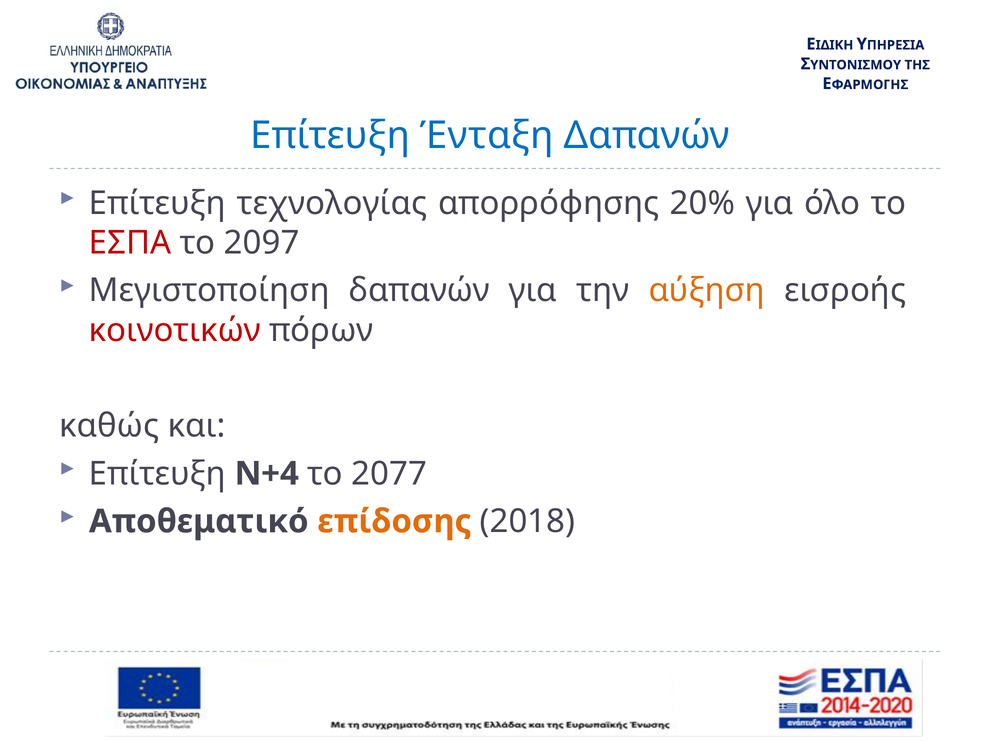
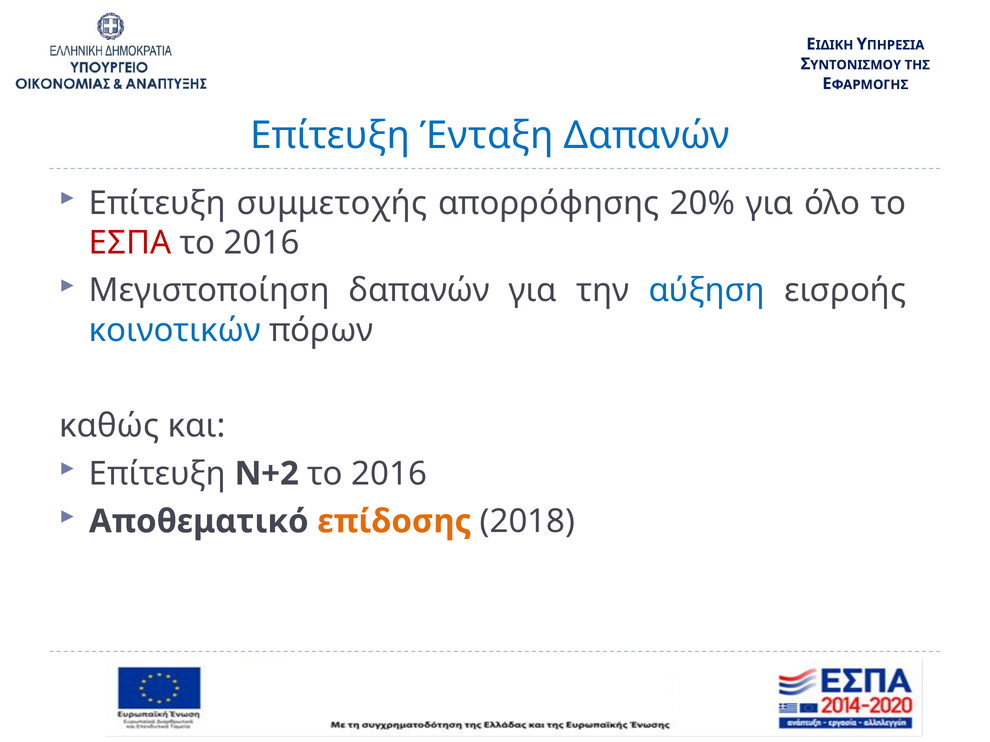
τεχνολογίας: τεχνολογίας -> συμμετοχής
2097 at (262, 243): 2097 -> 2016
αύξηση colour: orange -> blue
κοινοτικών colour: red -> blue
Ν+4: Ν+4 -> Ν+2
2077 at (389, 474): 2077 -> 2016
